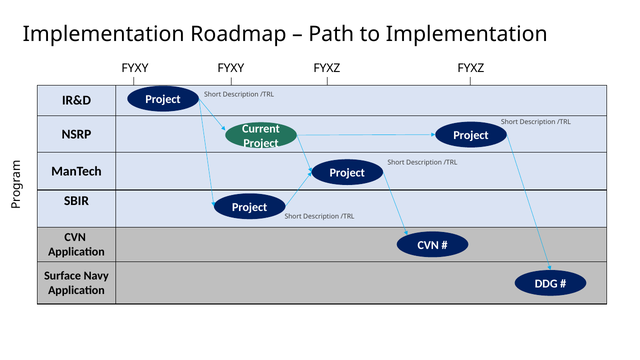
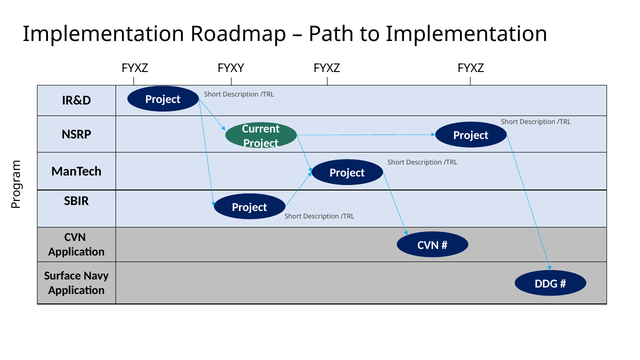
FYXY at (135, 68): FYXY -> FYXZ
